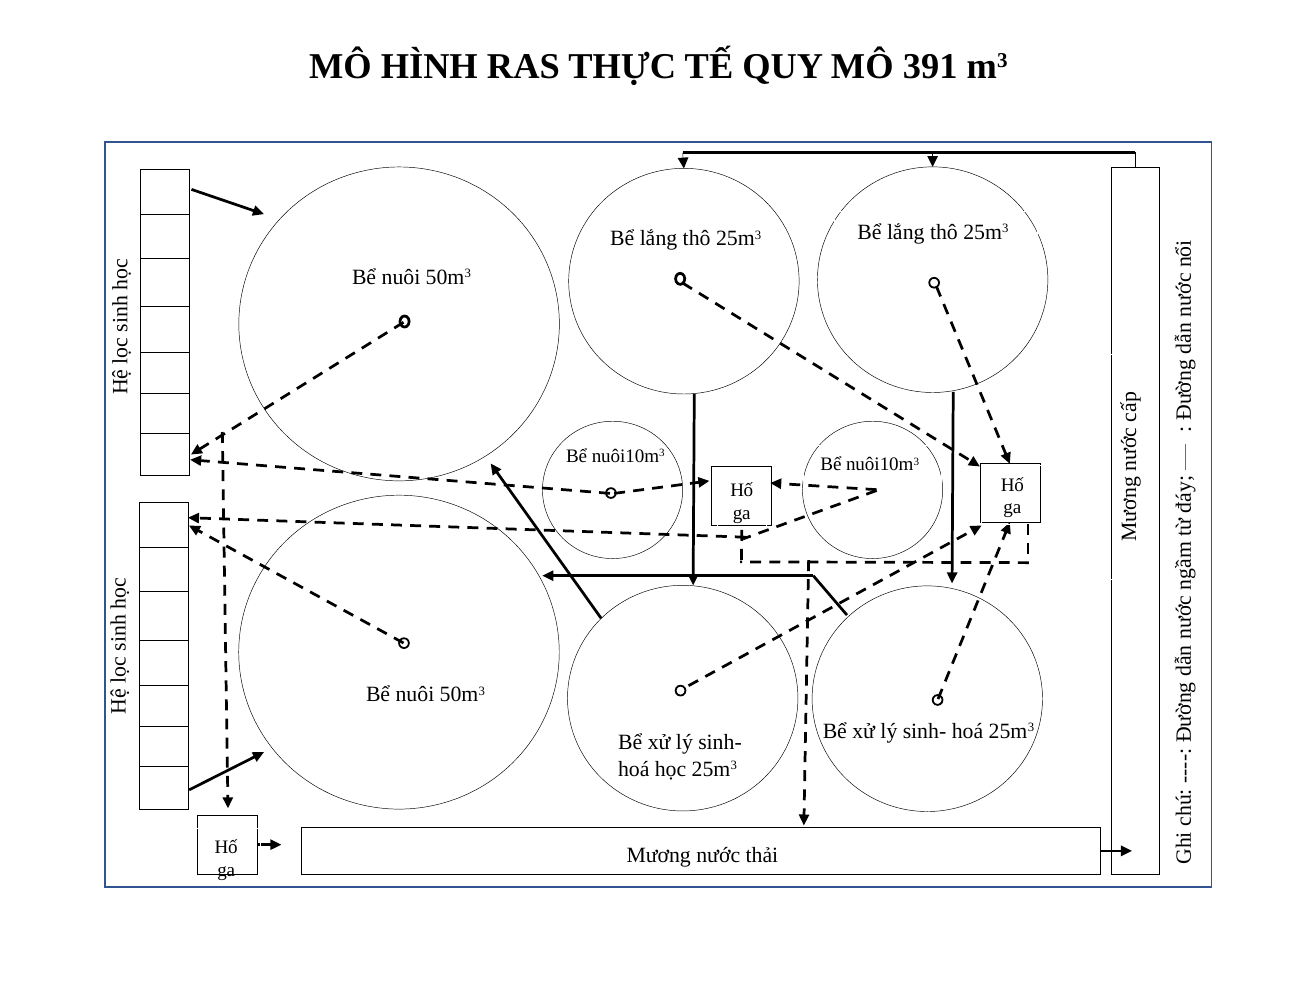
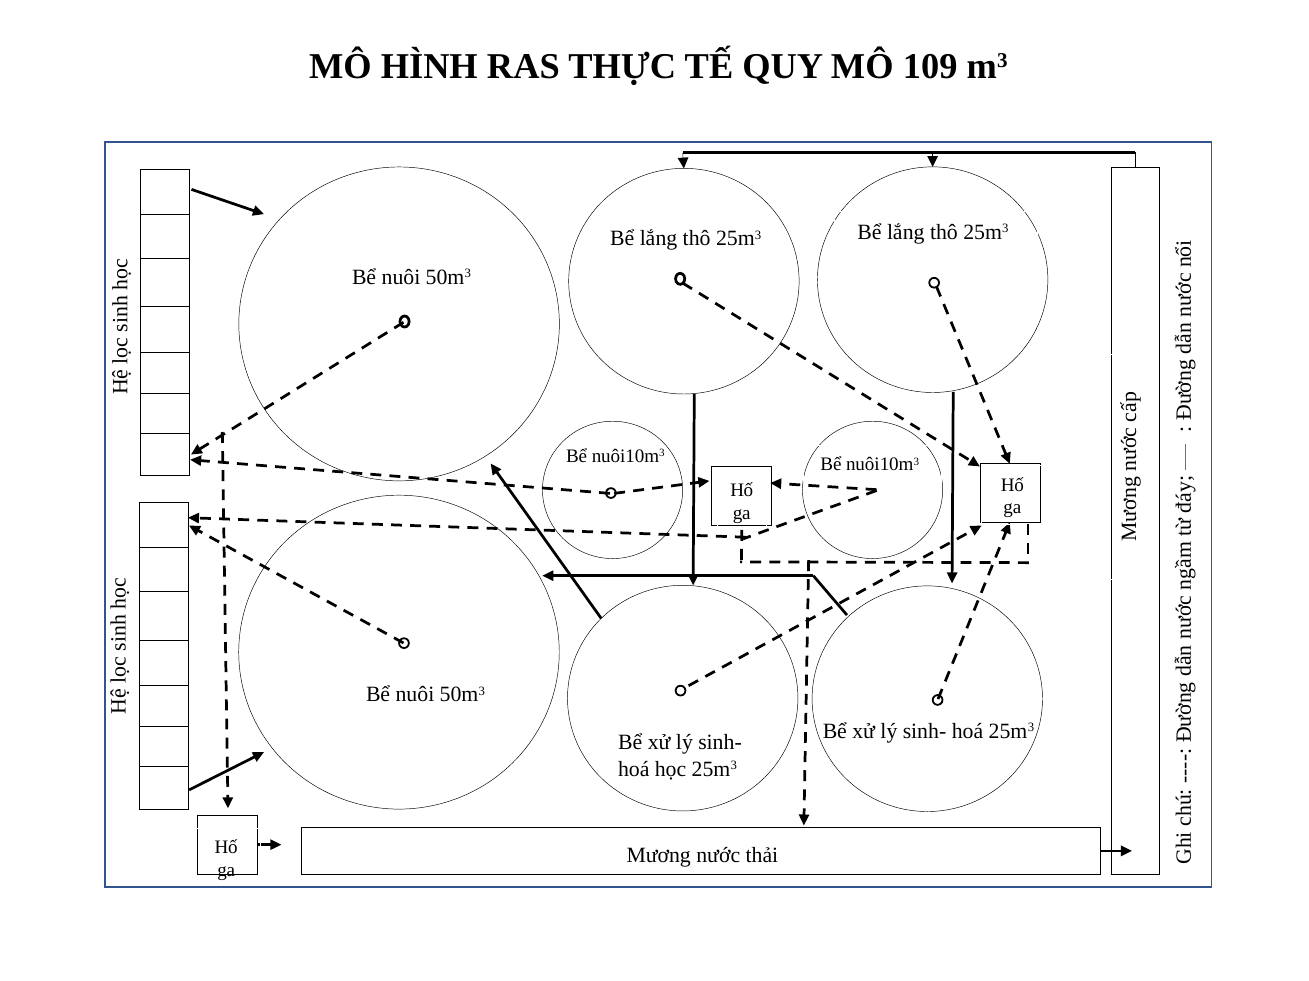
391: 391 -> 109
